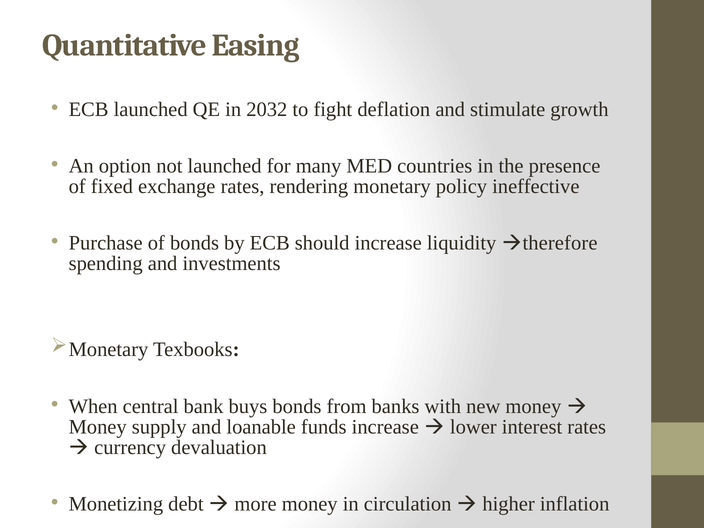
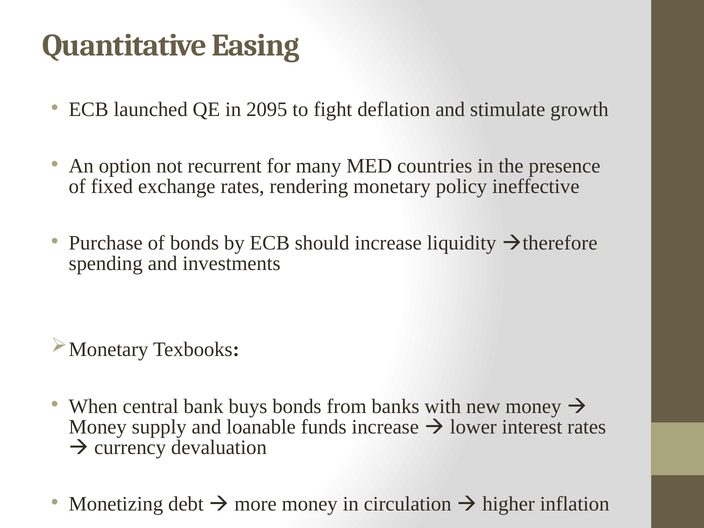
2032: 2032 -> 2095
not launched: launched -> recurrent
